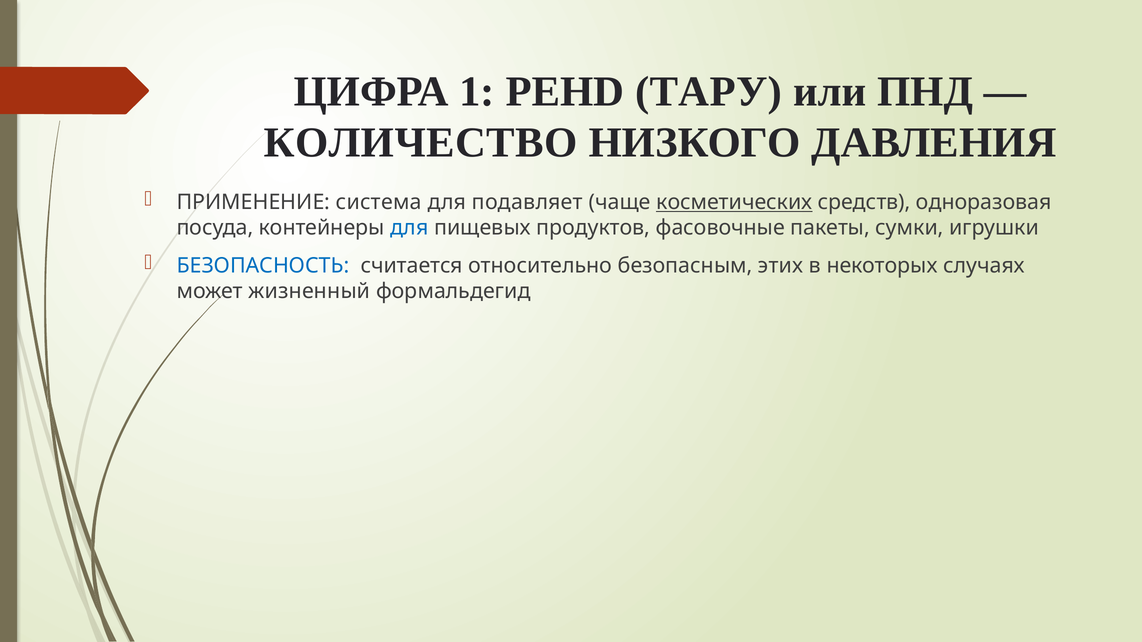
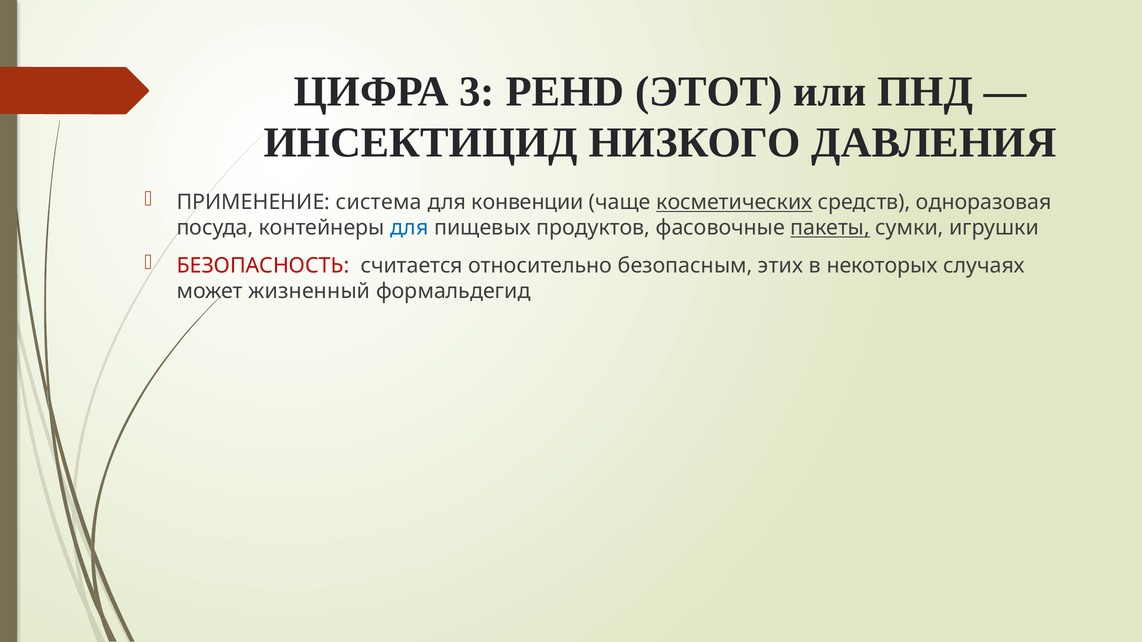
1: 1 -> 3
ТАРУ: ТАРУ -> ЭТОТ
КОЛИЧЕСТВО: КОЛИЧЕСТВО -> ИНСЕКТИЦИД
подавляет: подавляет -> конвенции
пакеты underline: none -> present
БЕЗОПАСНОСТЬ colour: blue -> red
